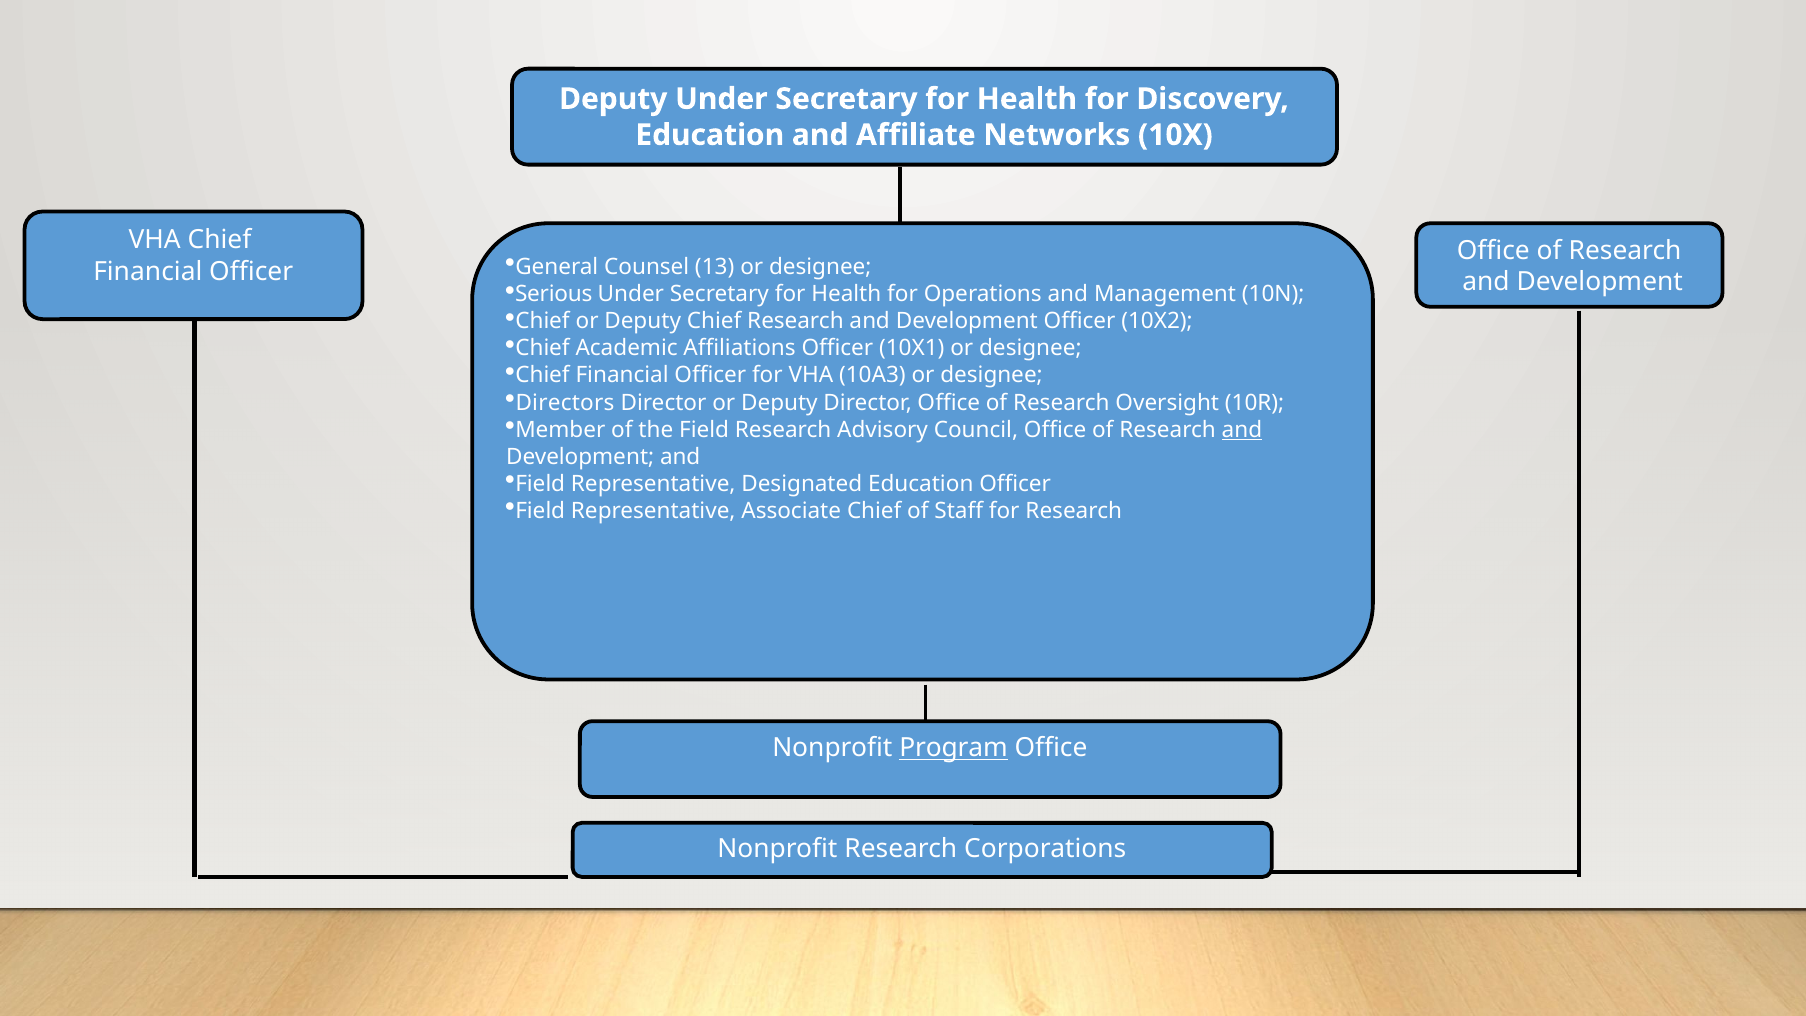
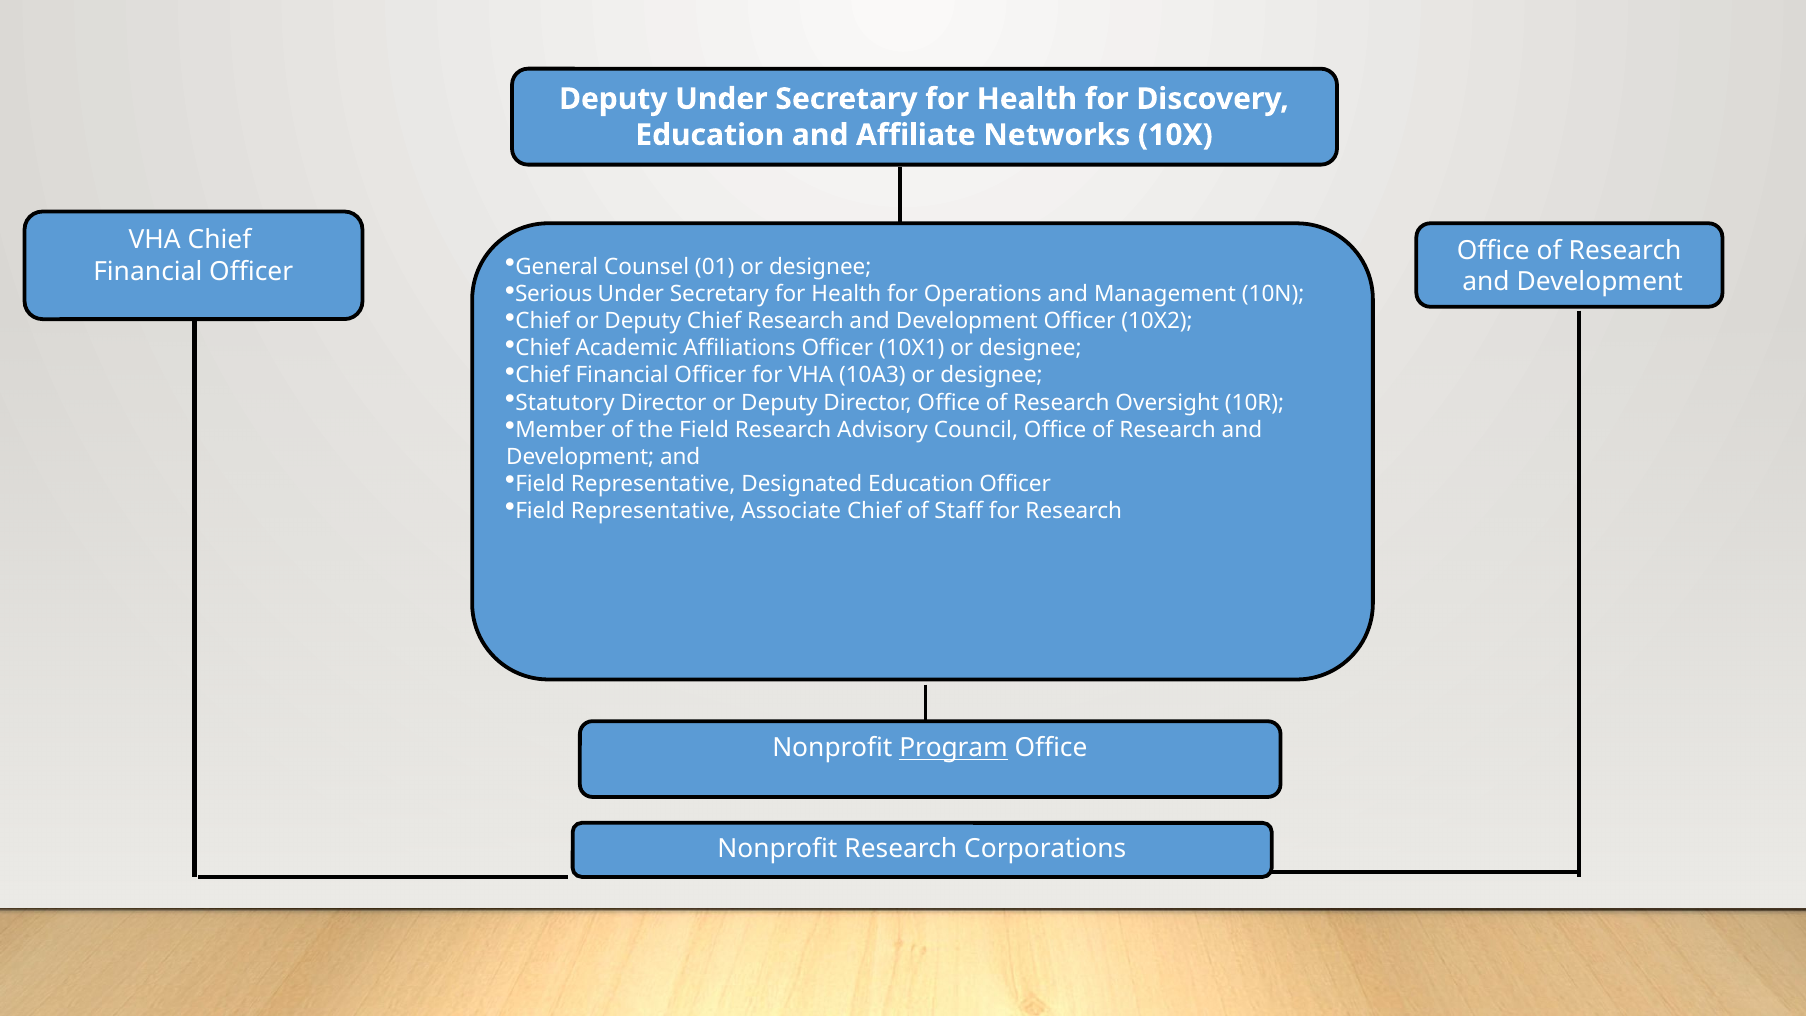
13: 13 -> 01
Directors: Directors -> Statutory
and at (1242, 430) underline: present -> none
